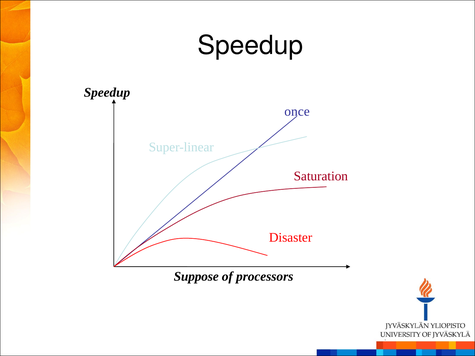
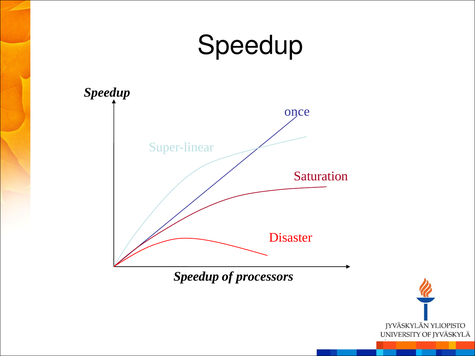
Suppose at (196, 277): Suppose -> Speedup
